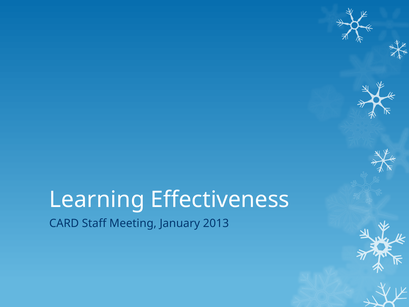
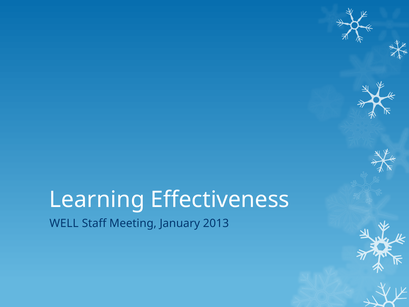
CARD: CARD -> WELL
